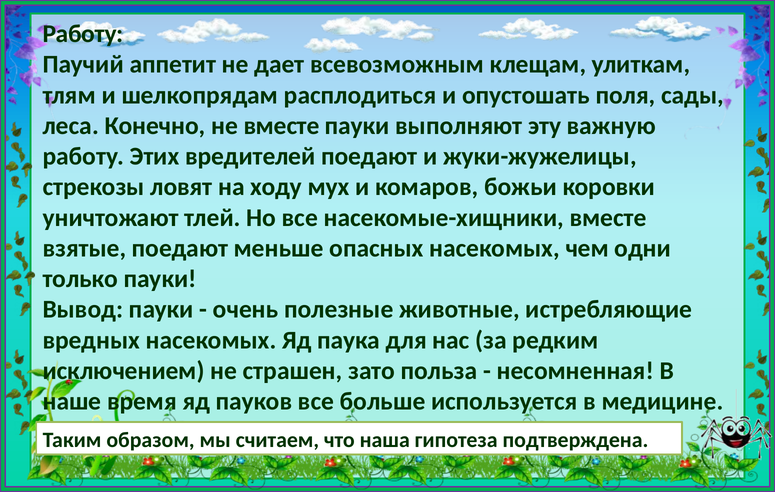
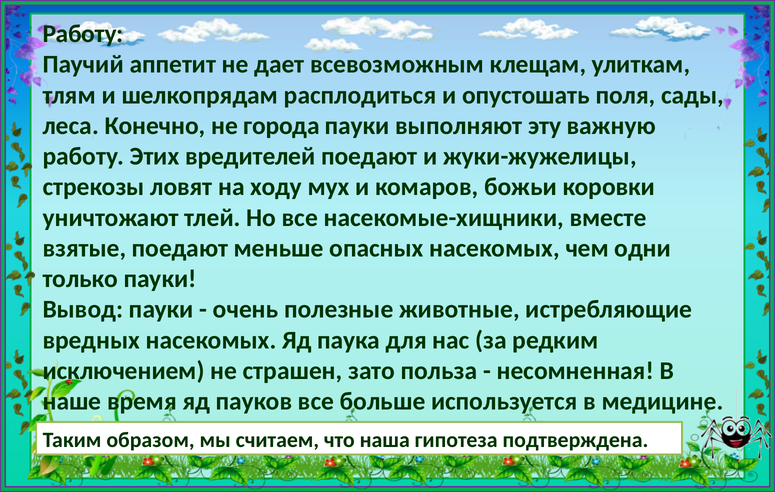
не вместе: вместе -> города
